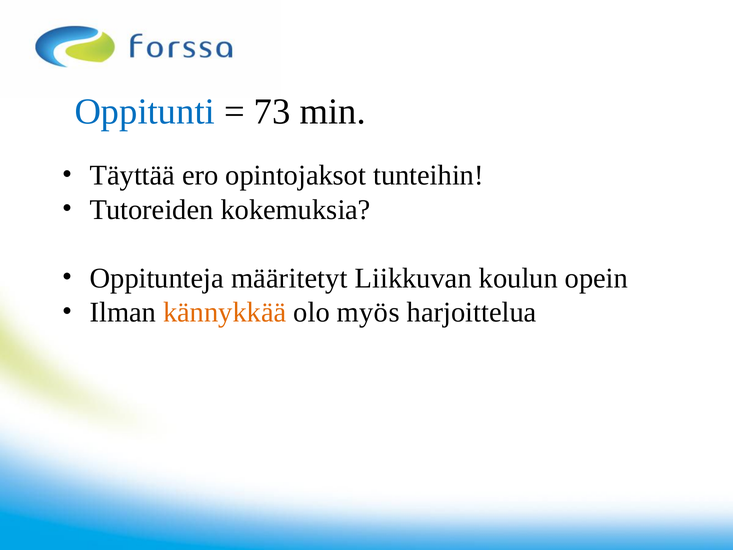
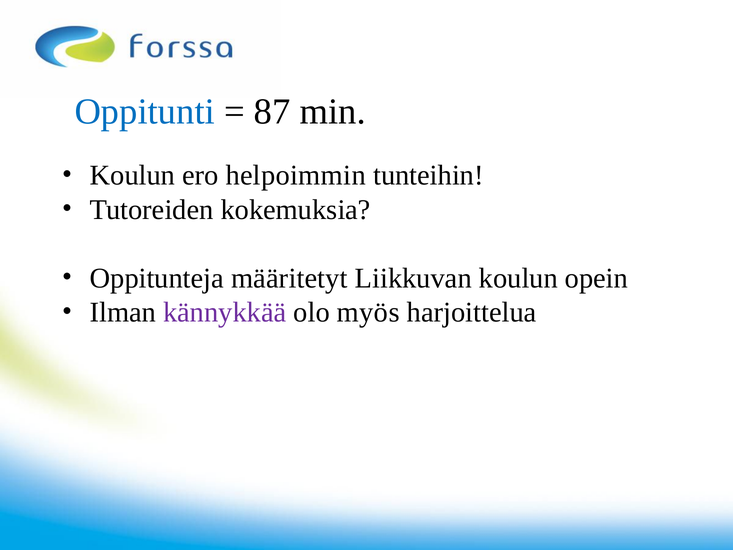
73: 73 -> 87
Täyttää at (132, 175): Täyttää -> Koulun
opintojaksot: opintojaksot -> helpoimmin
kännykkää colour: orange -> purple
